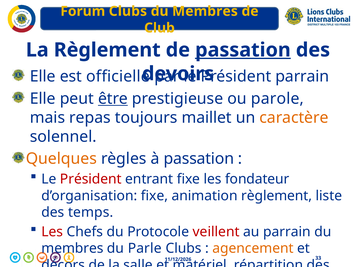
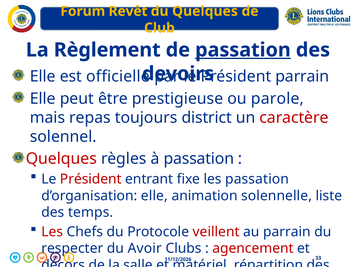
Clubs at (128, 11): Clubs -> Revêt
Membres at (205, 11): Membres -> Quelques
être underline: present -> none
maillet: maillet -> district
caractère colour: orange -> red
Quelques at (61, 159) colour: orange -> red
les fondateur: fondateur -> passation
d’organisation fixe: fixe -> elle
animation règlement: règlement -> solennelle
membres at (72, 248): membres -> respecter
Parle: Parle -> Avoir
agencement colour: orange -> red
